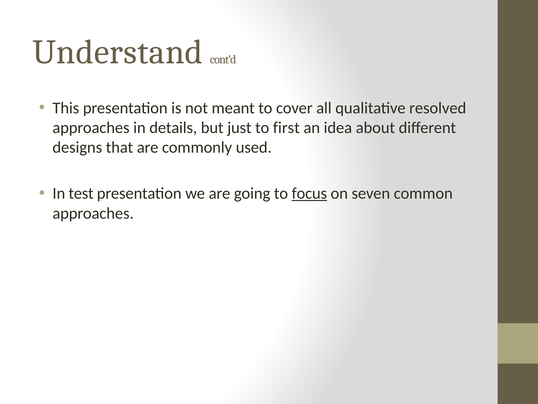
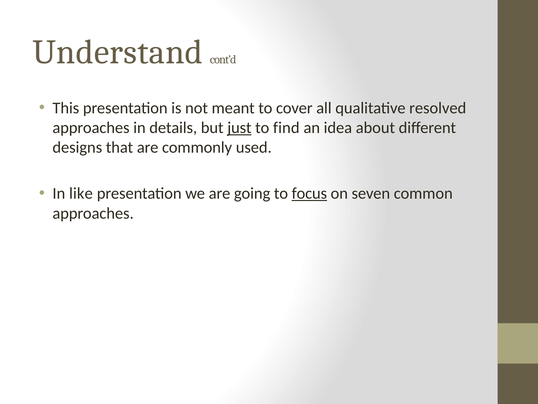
just underline: none -> present
first: first -> find
test: test -> like
